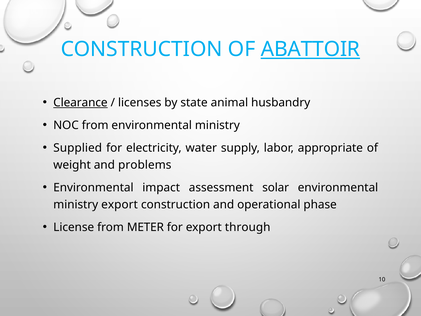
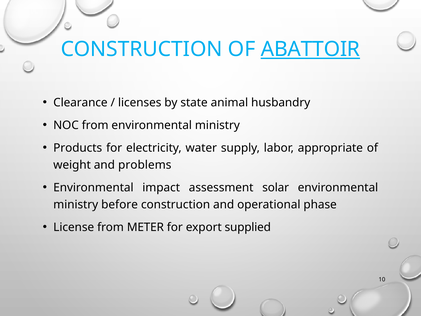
Clearance underline: present -> none
Supplied: Supplied -> Products
ministry export: export -> before
through: through -> supplied
